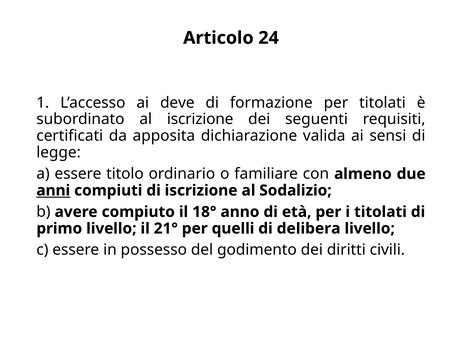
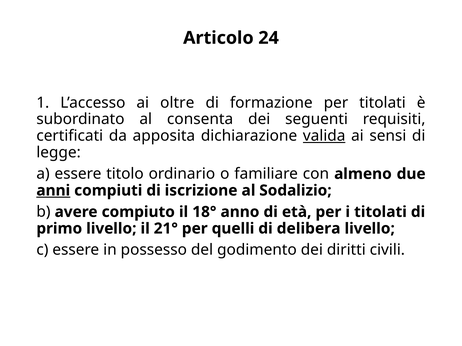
deve: deve -> oltre
al iscrizione: iscrizione -> consenta
valida underline: none -> present
